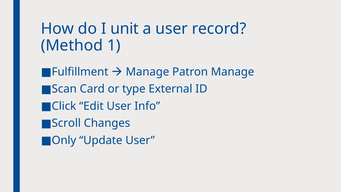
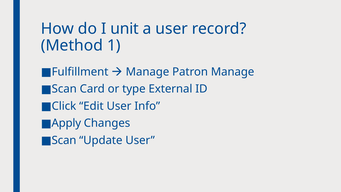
Scroll: Scroll -> Apply
Only at (64, 140): Only -> Scan
